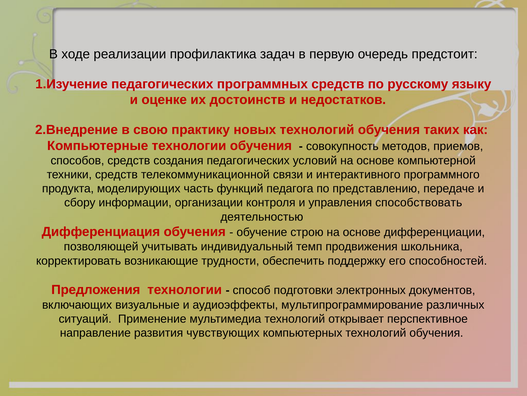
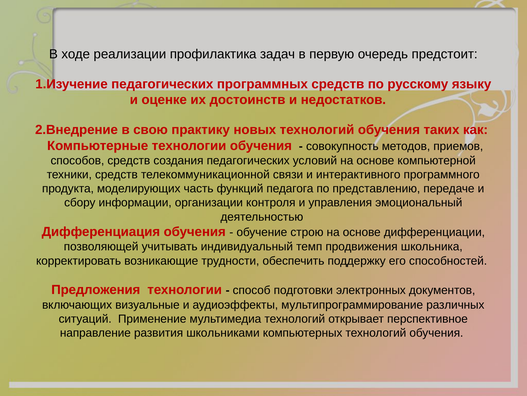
способствовать: способствовать -> эмоциональный
чувствующих: чувствующих -> школьниками
